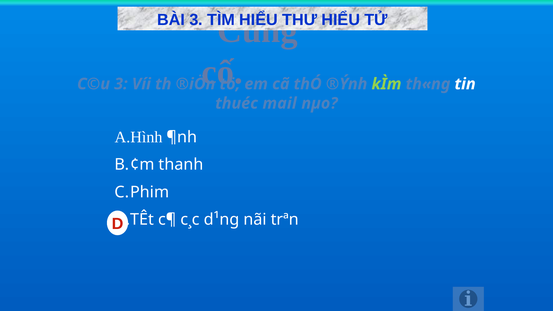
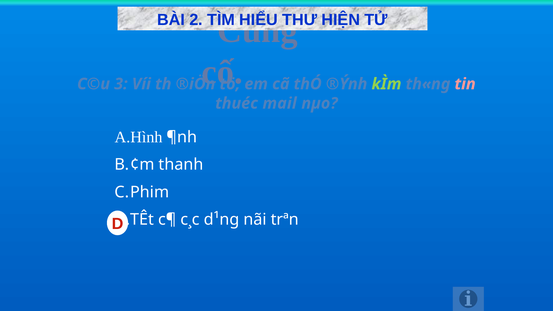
BÀI 3: 3 -> 2
HIỂU at (341, 20): HIỂU -> HIỆN
tin colour: white -> pink
